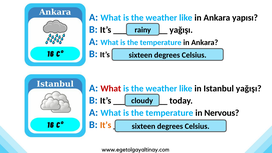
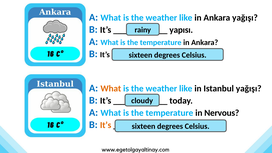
Ankara yapısı: yapısı -> yağışı
yağışı at (181, 30): yağışı -> yapısı
What at (111, 88) colour: red -> orange
